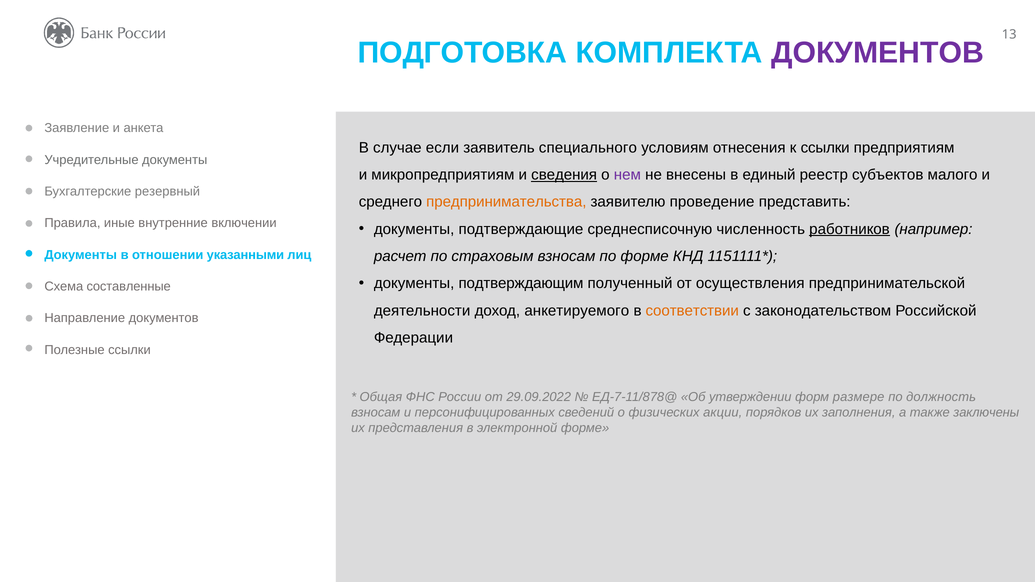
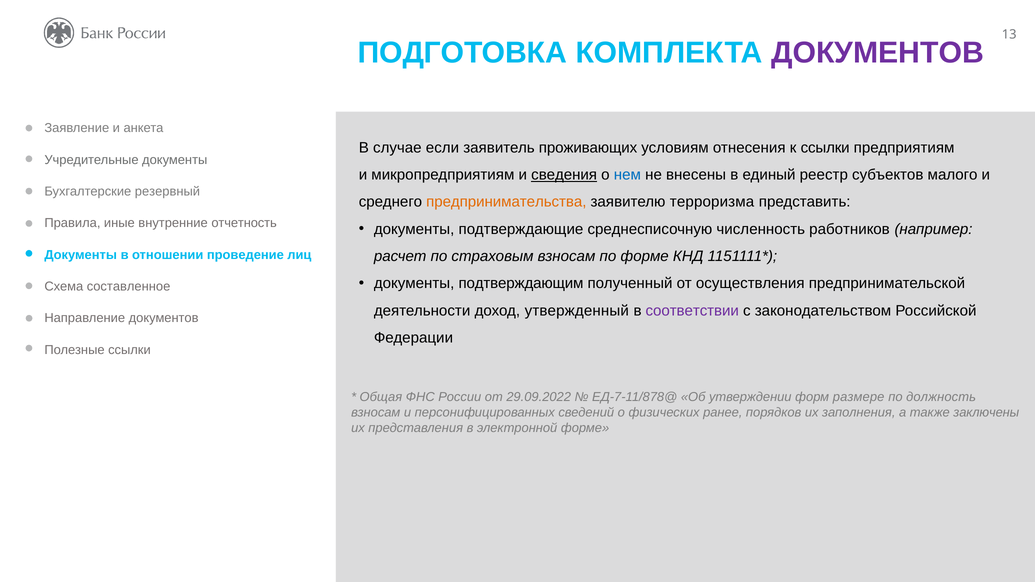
специального: специального -> проживающих
нем colour: purple -> blue
проведение: проведение -> терроризма
включении: включении -> отчетность
работников underline: present -> none
указанными: указанными -> проведение
составленные: составленные -> составленное
анкетируемого: анкетируемого -> утвержденный
соответствии colour: orange -> purple
акции: акции -> ранее
